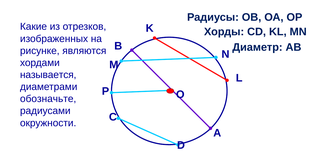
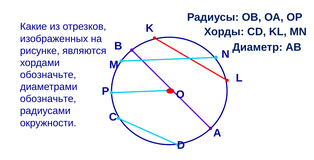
называется at (48, 75): называется -> обозначьте
